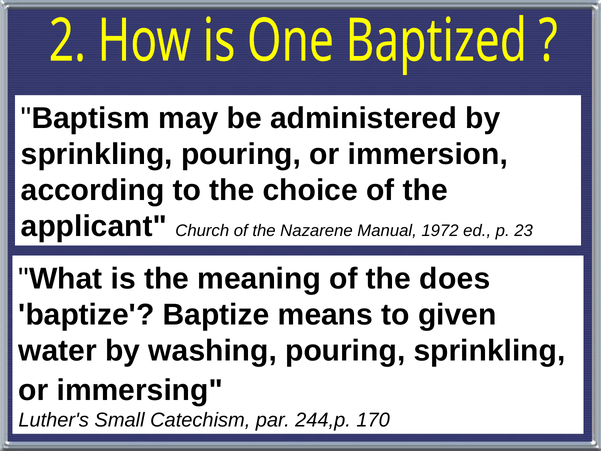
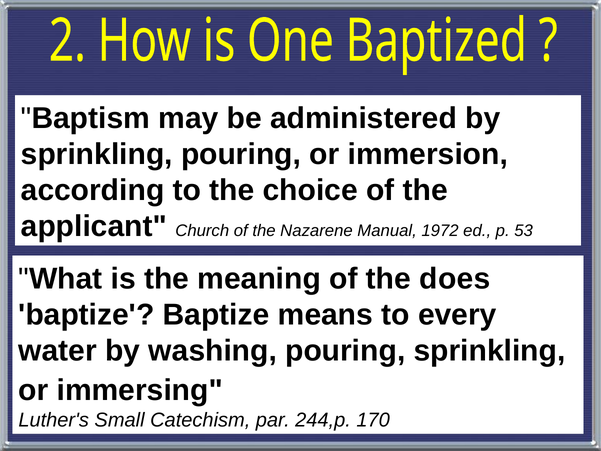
23: 23 -> 53
given: given -> every
